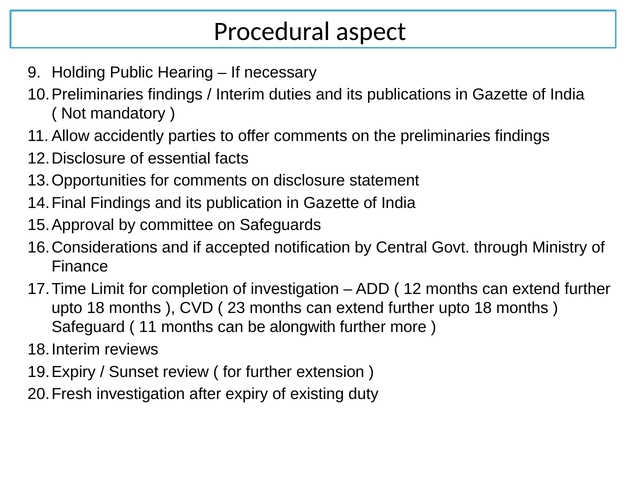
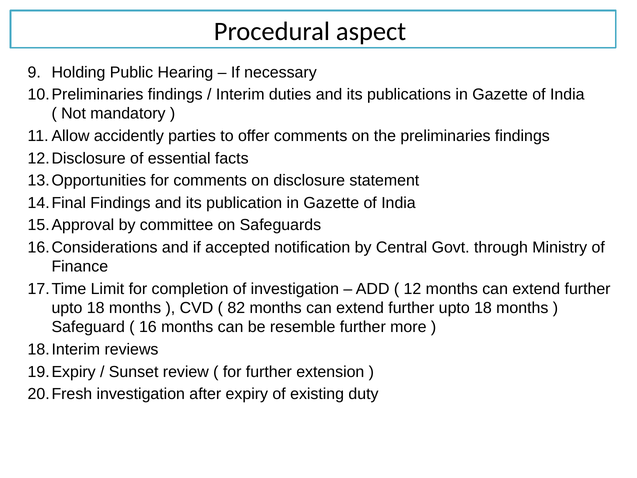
23: 23 -> 82
11: 11 -> 16
alongwith: alongwith -> resemble
